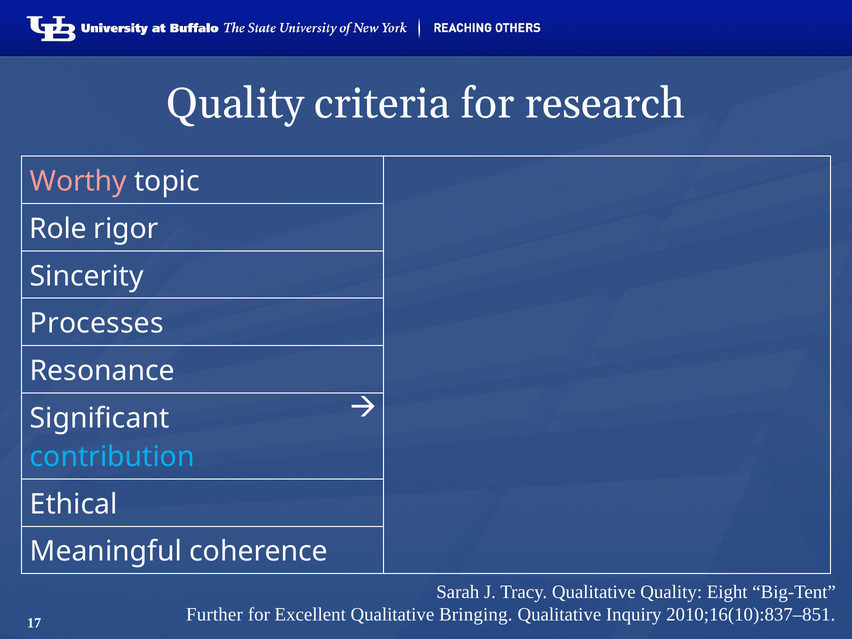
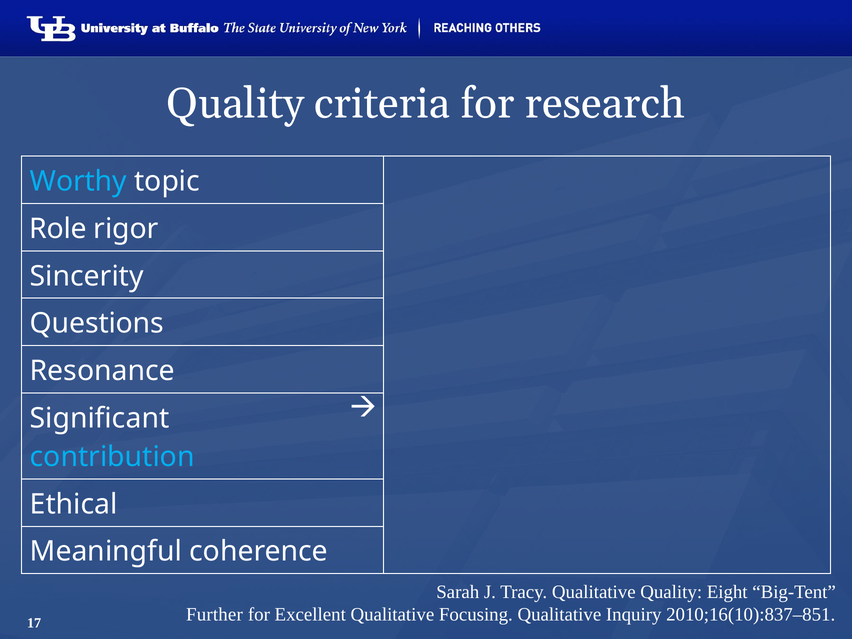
Worthy colour: pink -> light blue
Processes: Processes -> Questions
Bringing: Bringing -> Focusing
